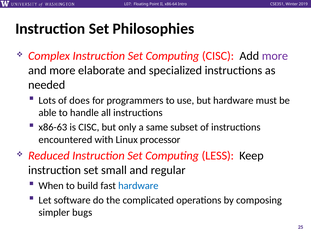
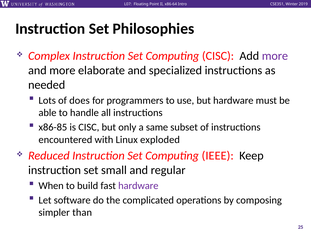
x86-63: x86-63 -> x86-85
processor: processor -> exploded
LESS: LESS -> IEEE
hardware at (138, 186) colour: blue -> purple
bugs: bugs -> than
